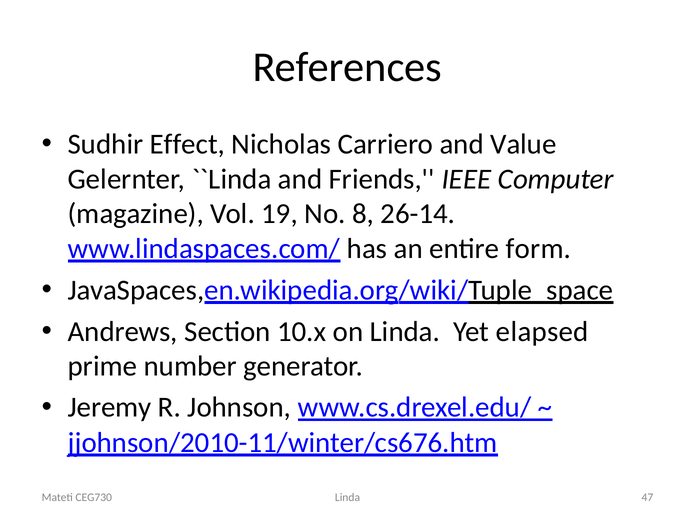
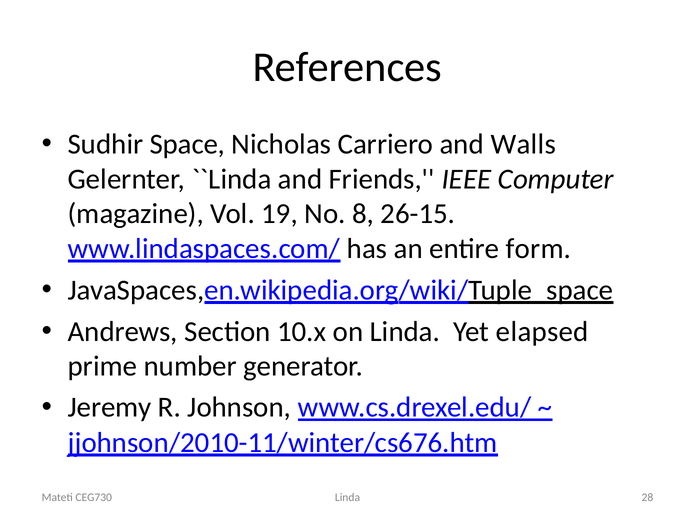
Effect: Effect -> Space
Value: Value -> Walls
26-14: 26-14 -> 26-15
47: 47 -> 28
